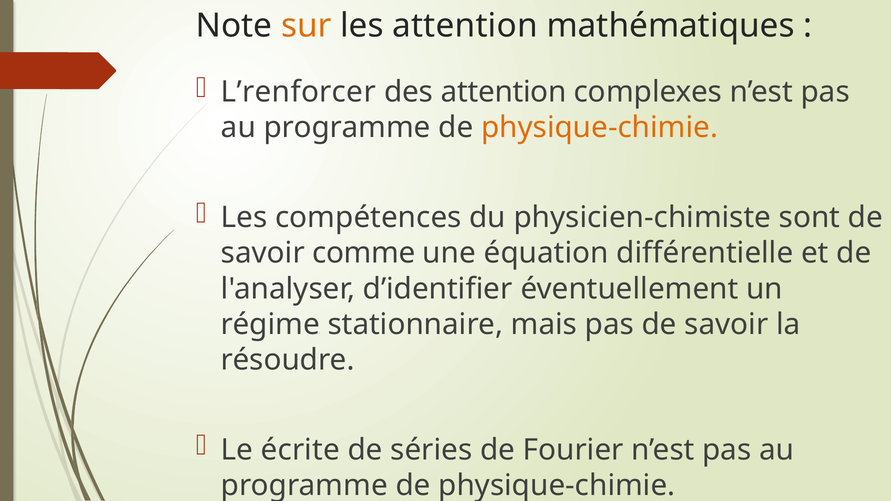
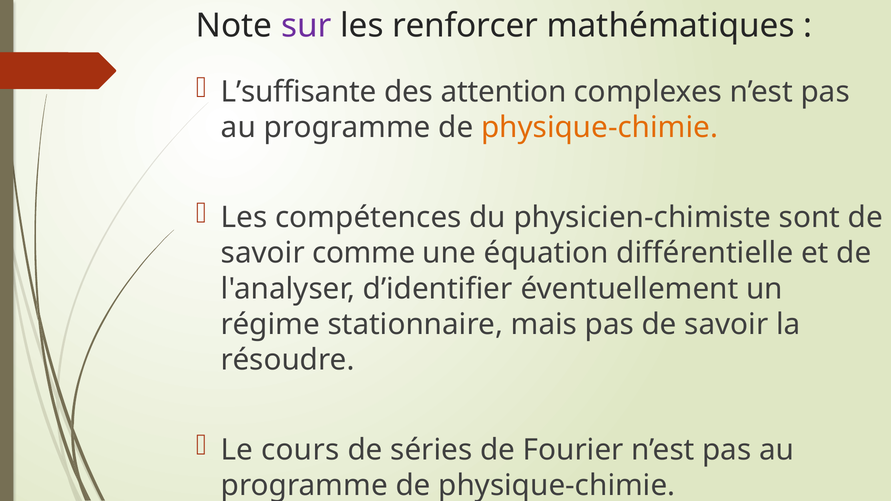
sur colour: orange -> purple
les attention: attention -> renforcer
L’renforcer: L’renforcer -> L’suffisante
écrite: écrite -> cours
